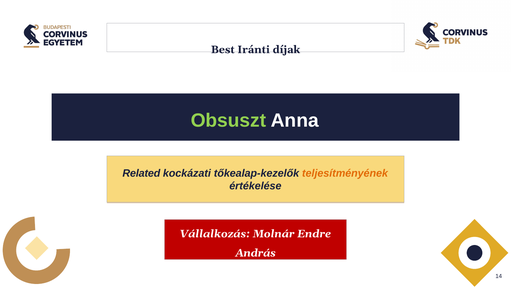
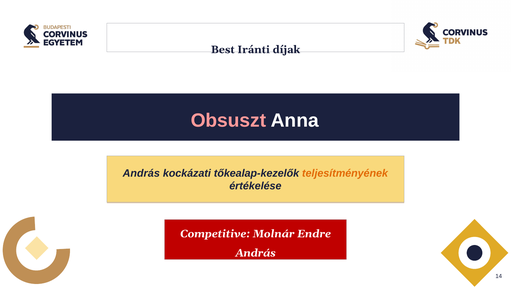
Obsuszt colour: light green -> pink
Related at (141, 173): Related -> András
Vállalkozás: Vállalkozás -> Competitive
